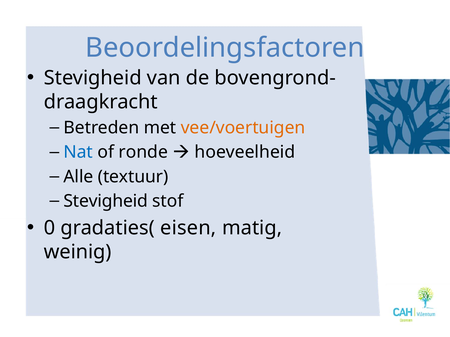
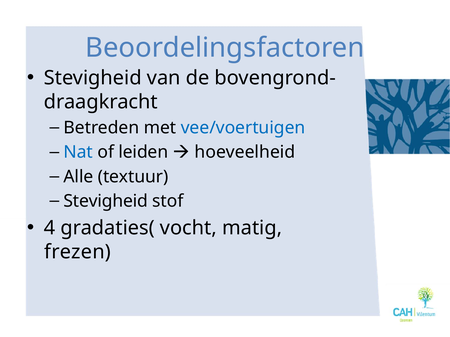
vee/voertuigen colour: orange -> blue
ronde: ronde -> leiden
0: 0 -> 4
eisen: eisen -> vocht
weinig: weinig -> frezen
